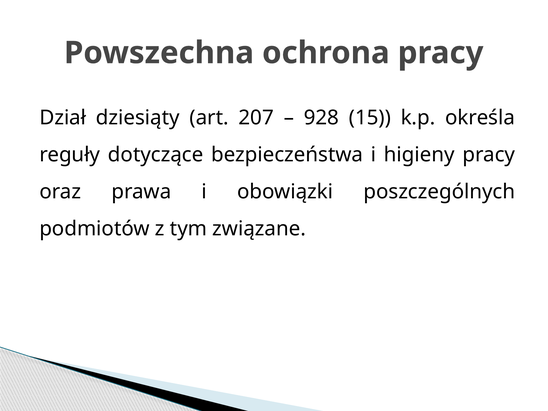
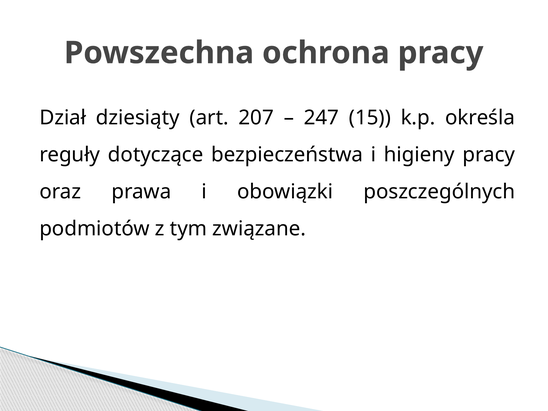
928: 928 -> 247
